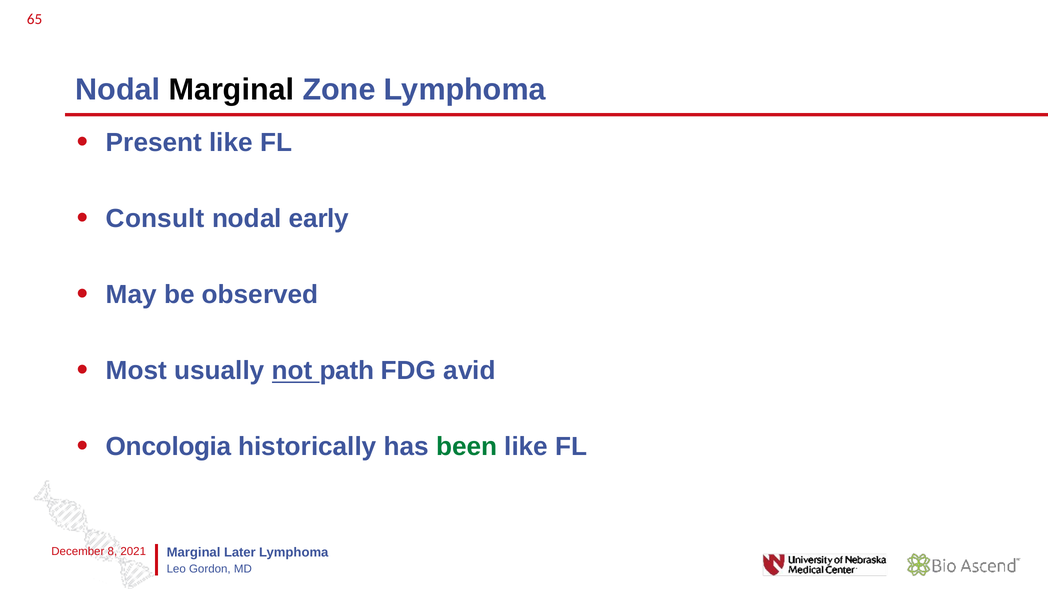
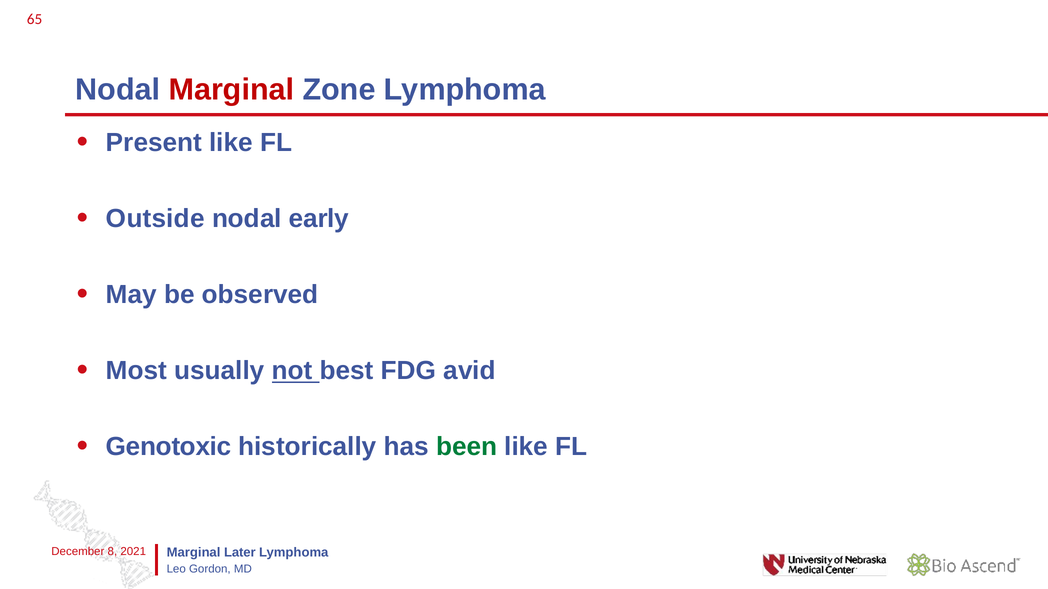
Marginal at (231, 90) colour: black -> red
Consult: Consult -> Outside
path: path -> best
Oncologia: Oncologia -> Genotoxic
